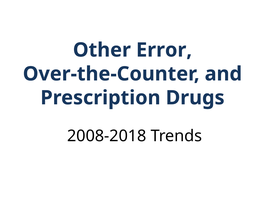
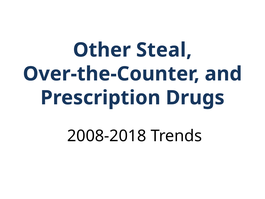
Error: Error -> Steal
